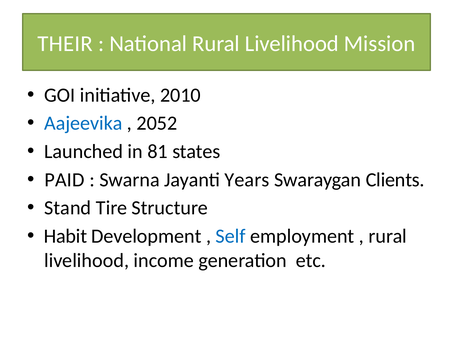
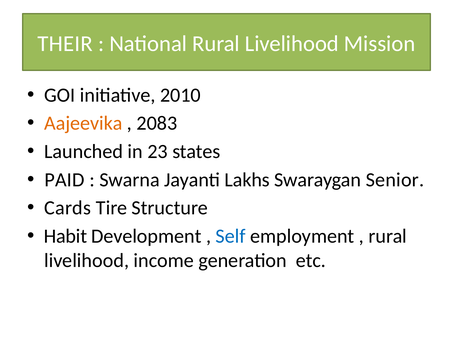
Aajeevika colour: blue -> orange
2052: 2052 -> 2083
81: 81 -> 23
Years: Years -> Lakhs
Clients: Clients -> Senior
Stand: Stand -> Cards
